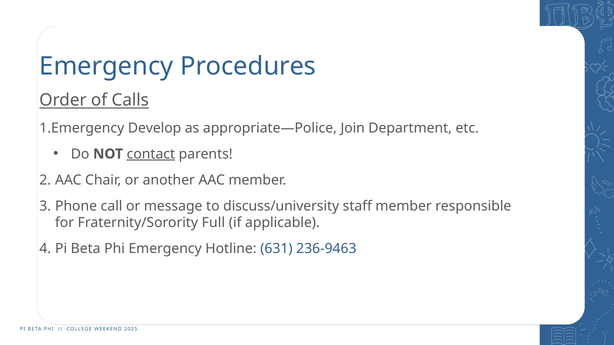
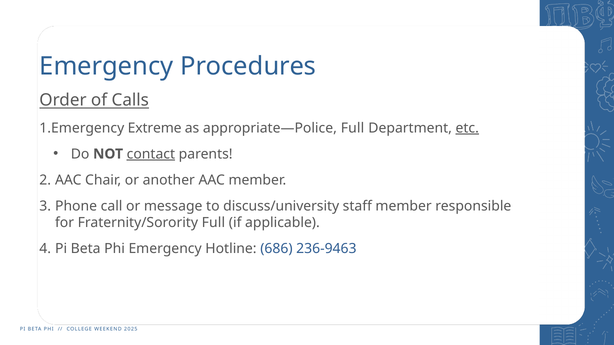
Develop: Develop -> Extreme
appropriate—Police Join: Join -> Full
etc underline: none -> present
631: 631 -> 686
